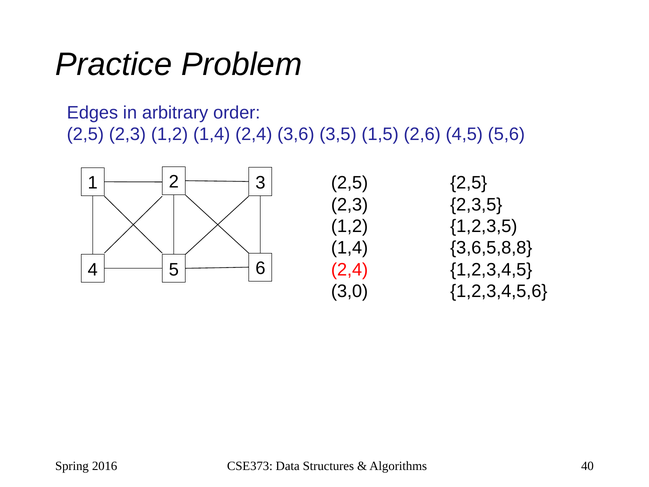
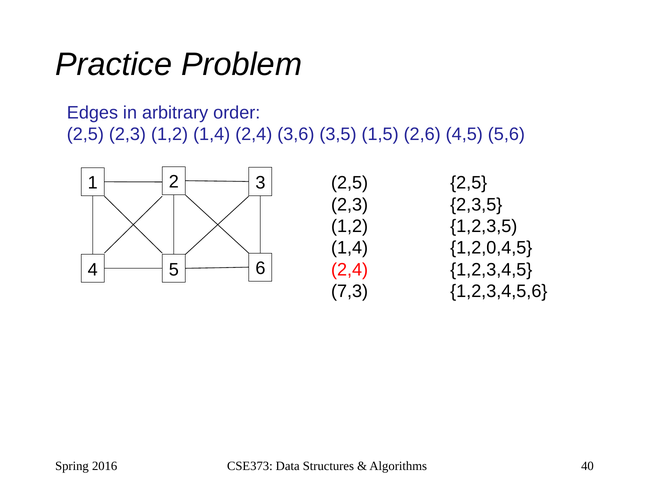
3,6,5,8,8: 3,6,5,8,8 -> 1,2,0,4,5
3,0: 3,0 -> 7,3
